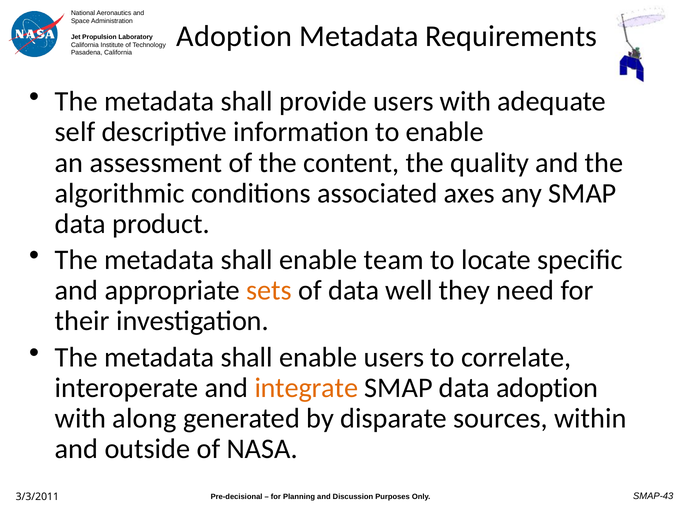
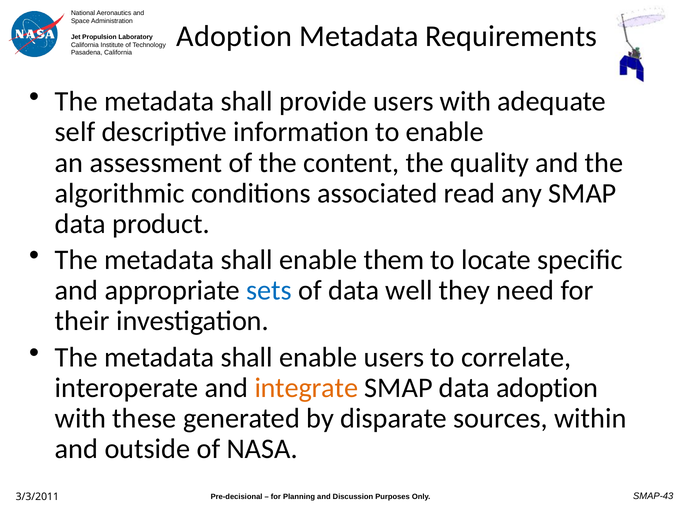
axes: axes -> read
team: team -> them
sets colour: orange -> blue
along: along -> these
